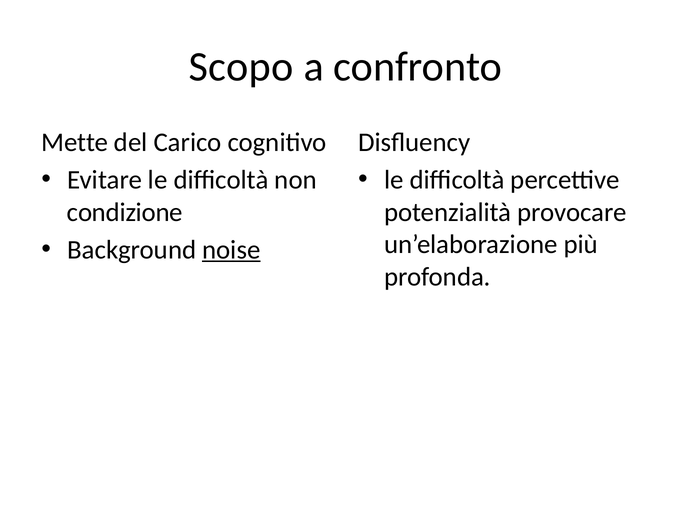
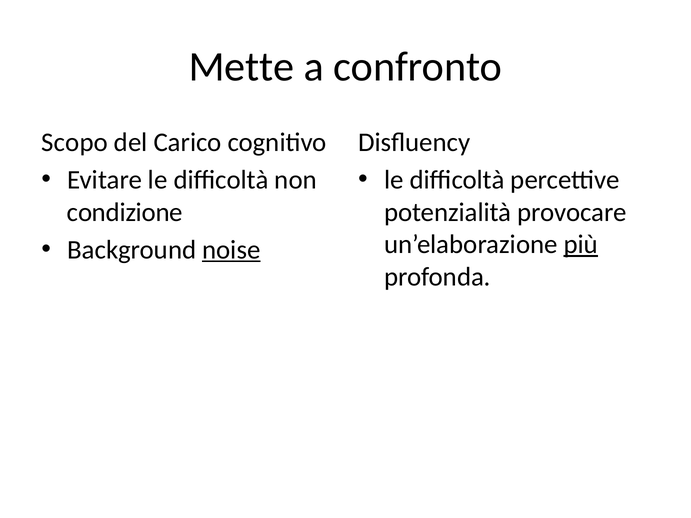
Scopo: Scopo -> Mette
Mette: Mette -> Scopo
più underline: none -> present
